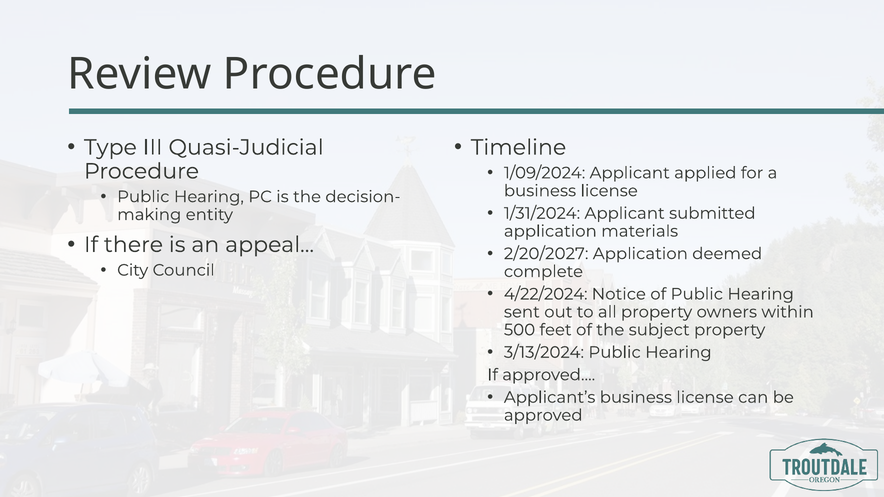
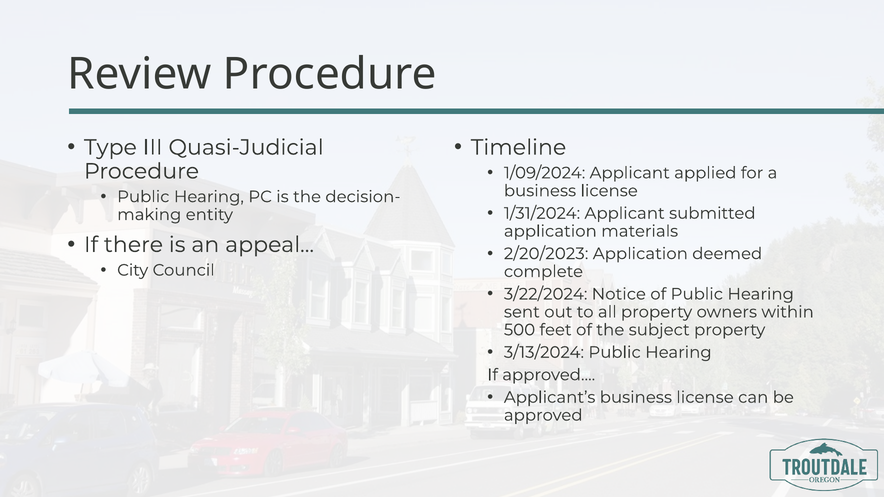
2/20/2027: 2/20/2027 -> 2/20/2023
4/22/2024: 4/22/2024 -> 3/22/2024
